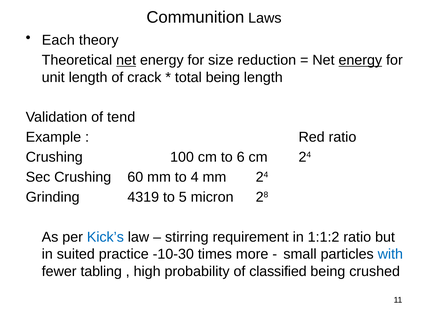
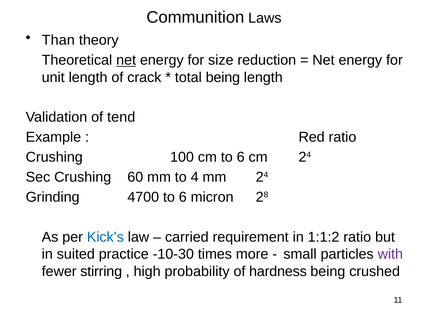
Each: Each -> Than
energy at (360, 60) underline: present -> none
4319: 4319 -> 4700
5 at (183, 197): 5 -> 6
stirring: stirring -> carried
with colour: blue -> purple
tabling: tabling -> stirring
classified: classified -> hardness
